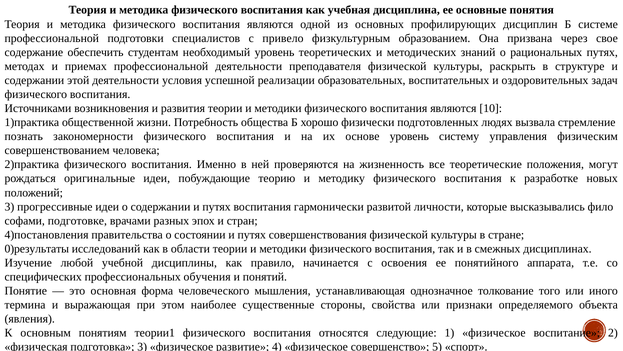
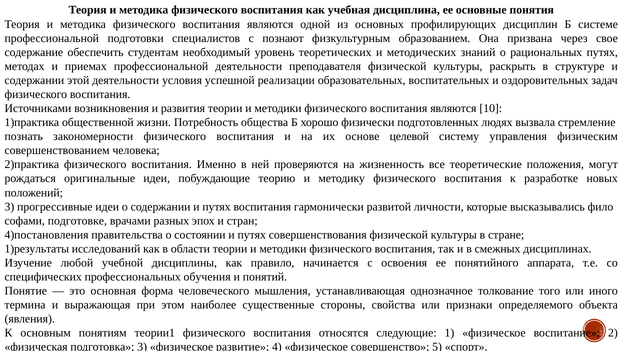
привело: привело -> познают
основе уровень: уровень -> целевой
0)результаты: 0)результаты -> 1)результаты
